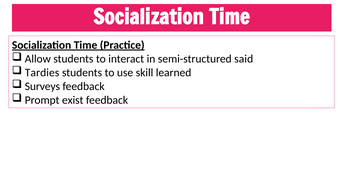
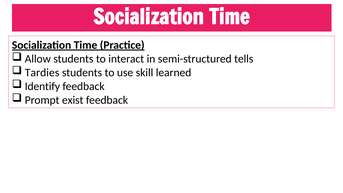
said: said -> tells
Surveys: Surveys -> Identify
